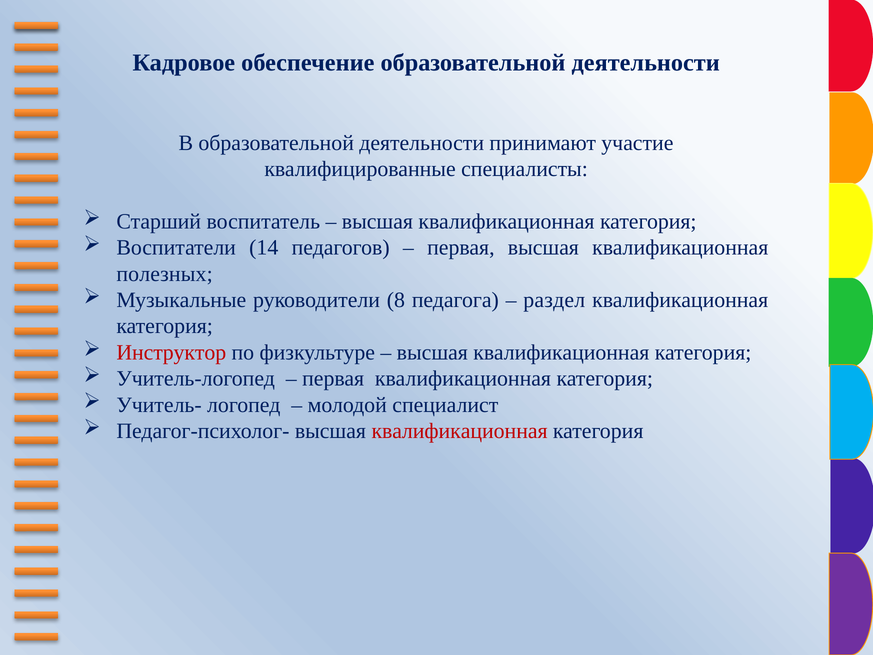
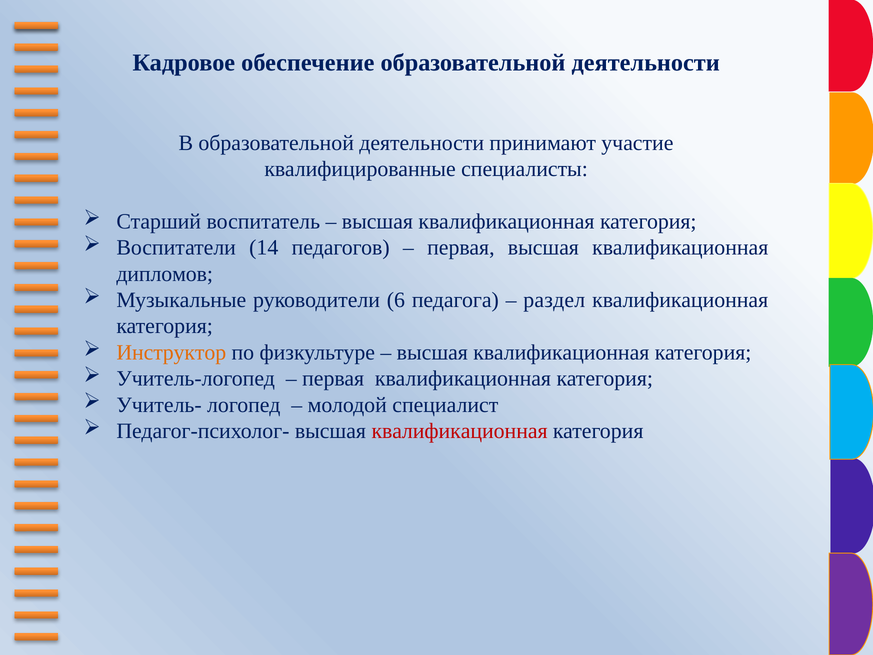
полезных: полезных -> дипломов
8: 8 -> 6
Инструктор colour: red -> orange
